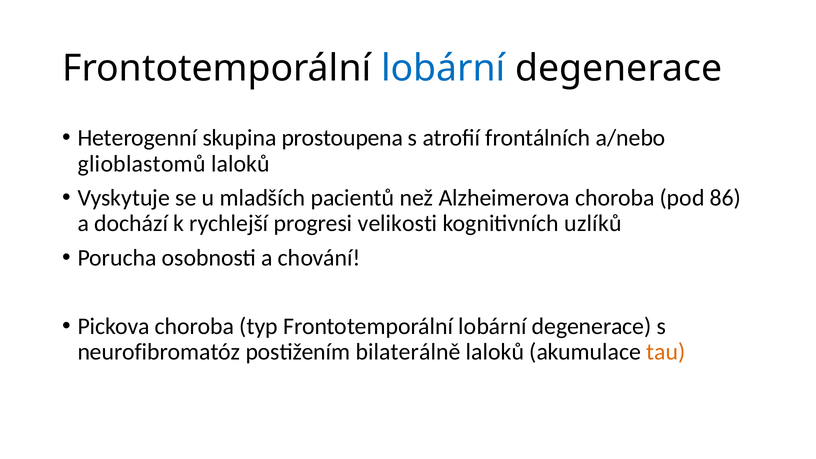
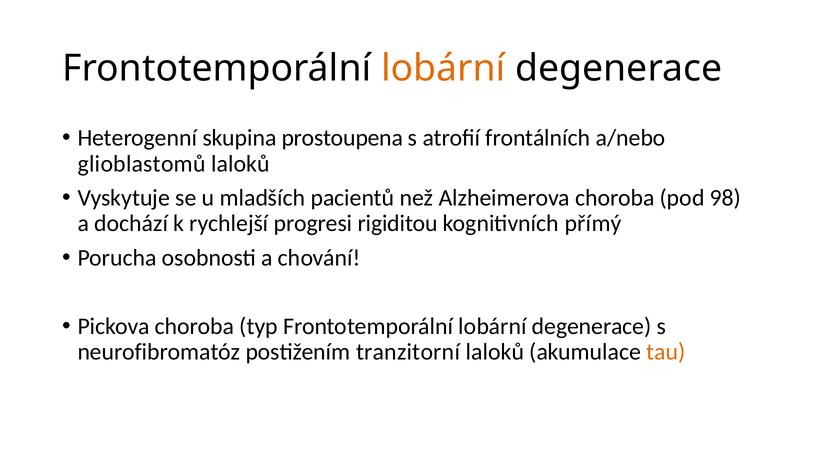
lobární at (443, 69) colour: blue -> orange
86: 86 -> 98
velikosti: velikosti -> rigiditou
uzlíků: uzlíků -> přímý
bilaterálně: bilaterálně -> tranzitorní
